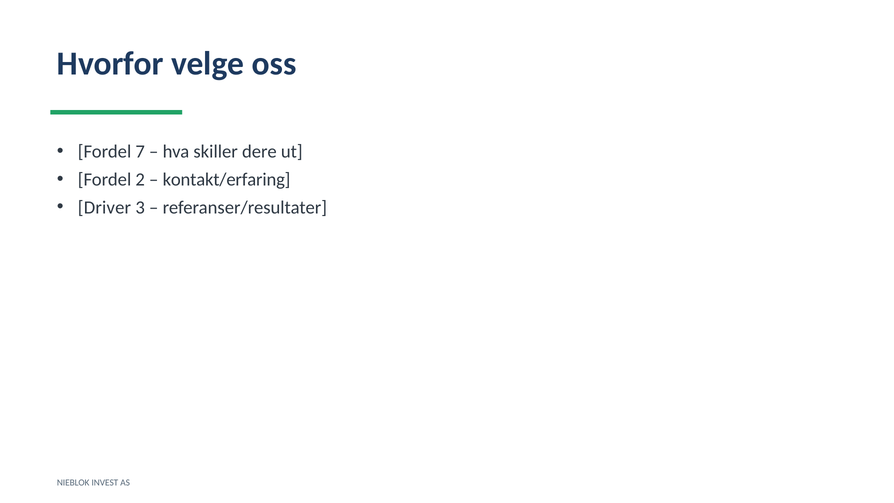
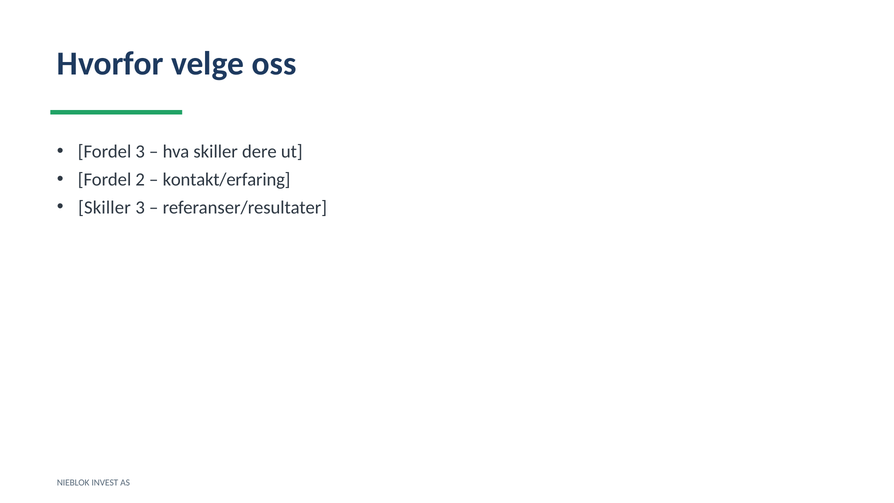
Fordel 7: 7 -> 3
Driver at (104, 207): Driver -> Skiller
